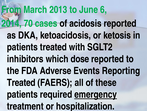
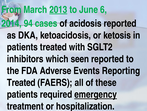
2013 underline: none -> present
70: 70 -> 94
dose: dose -> seen
